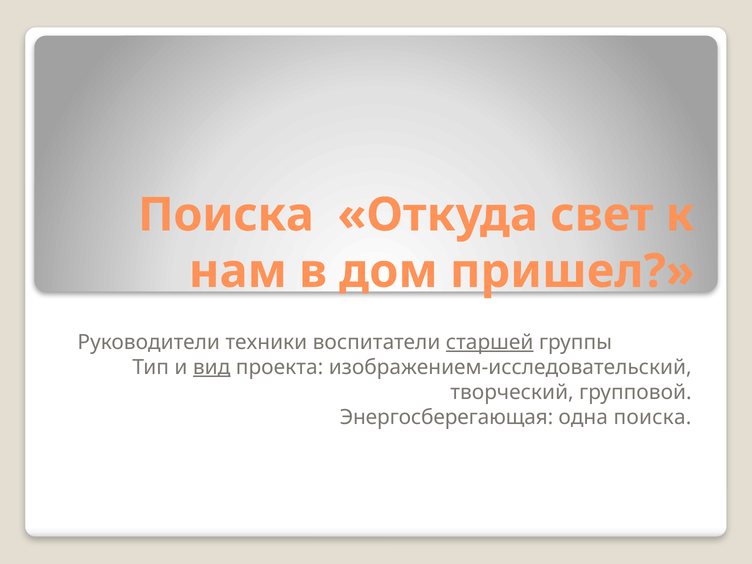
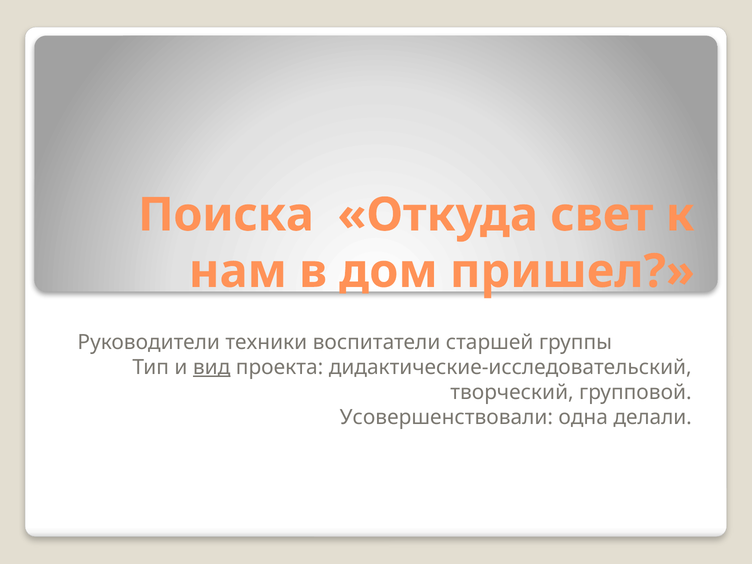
старшей underline: present -> none
изображением-исследовательский: изображением-исследовательский -> дидактические-исследовательский
Энергосберегающая: Энергосберегающая -> Усовершенствовали
одна поиска: поиска -> делали
